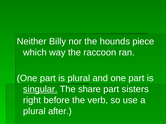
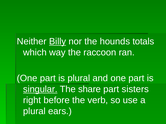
Billy underline: none -> present
piece: piece -> totals
after: after -> ears
